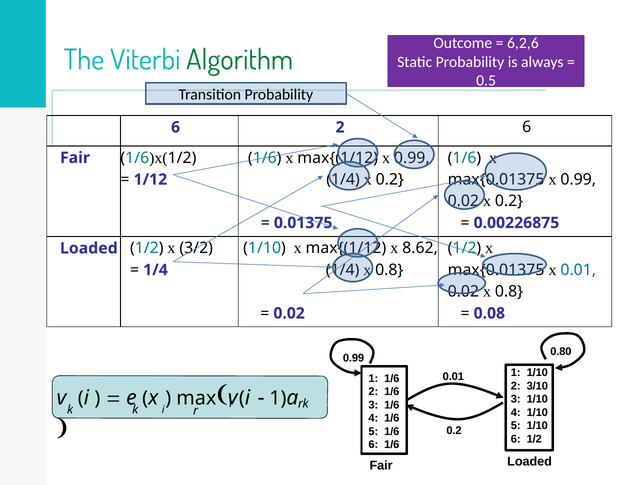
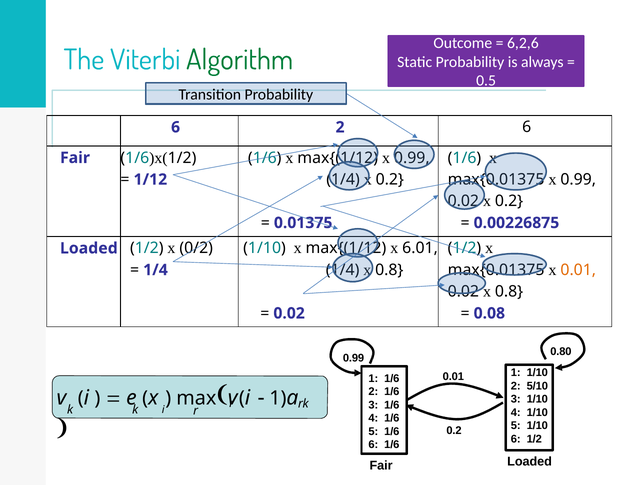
8.62: 8.62 -> 6.01
3/2: 3/2 -> 0/2
0.01 at (578, 270) colour: blue -> orange
3/10: 3/10 -> 5/10
